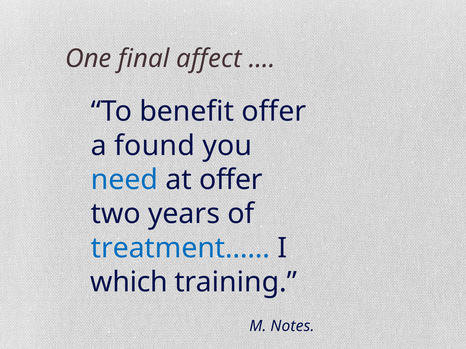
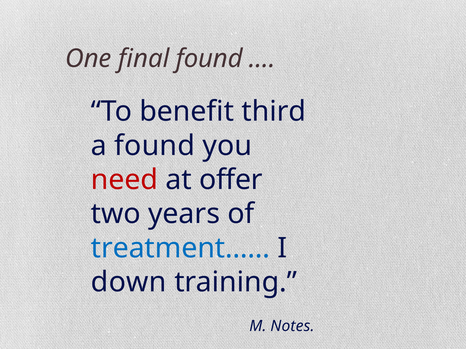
final affect: affect -> found
benefit offer: offer -> third
need colour: blue -> red
which: which -> down
